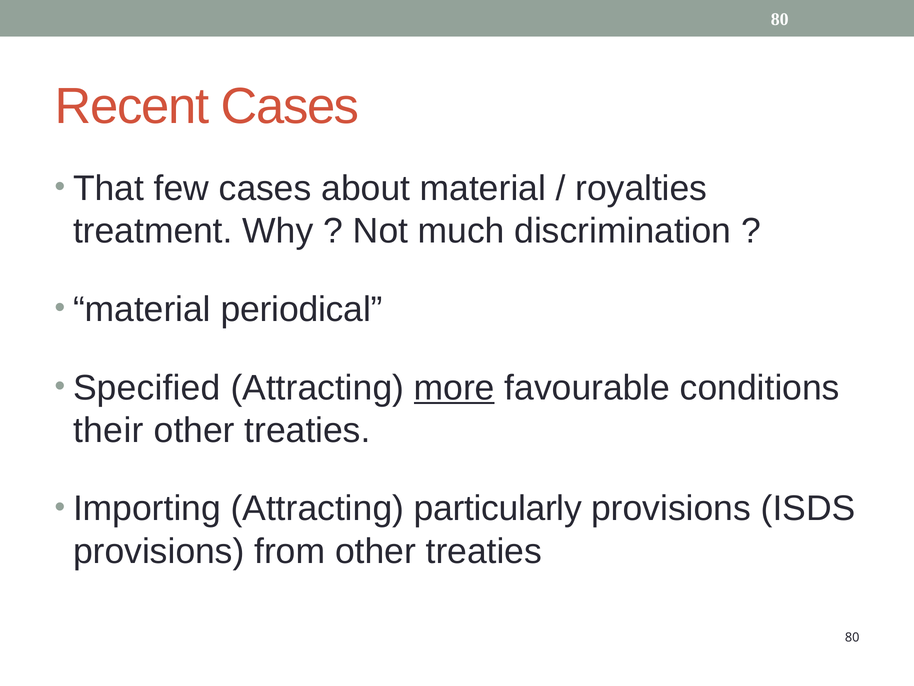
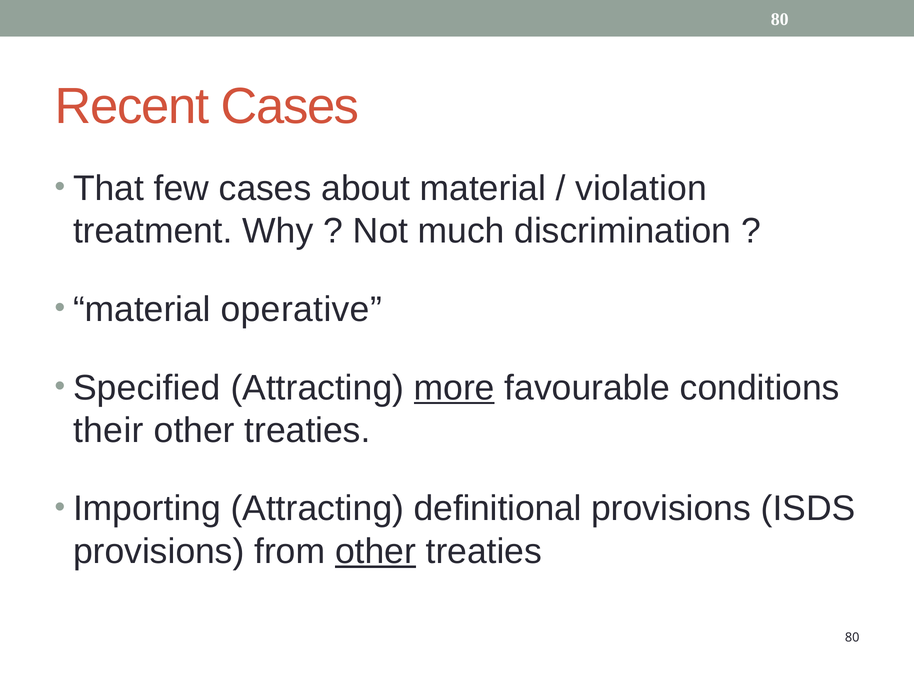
royalties: royalties -> violation
periodical: periodical -> operative
particularly: particularly -> definitional
other at (376, 551) underline: none -> present
